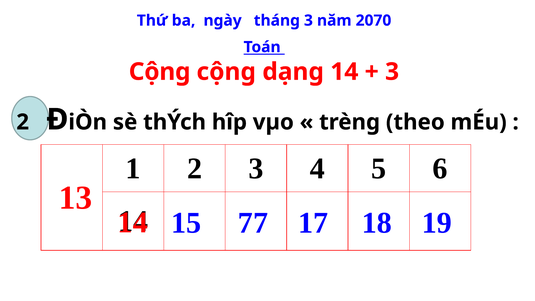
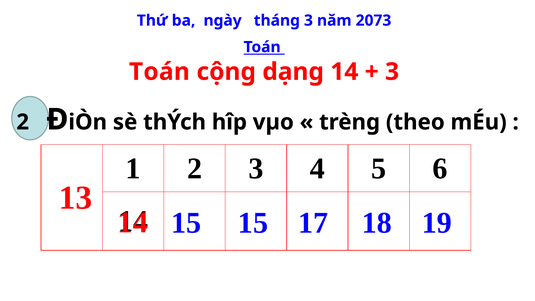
2070: 2070 -> 2073
Cộng at (160, 72): Cộng -> Toán
15 77: 77 -> 15
